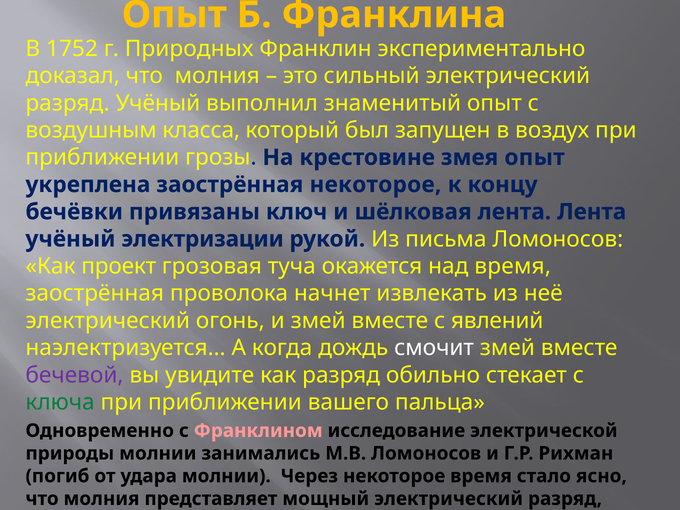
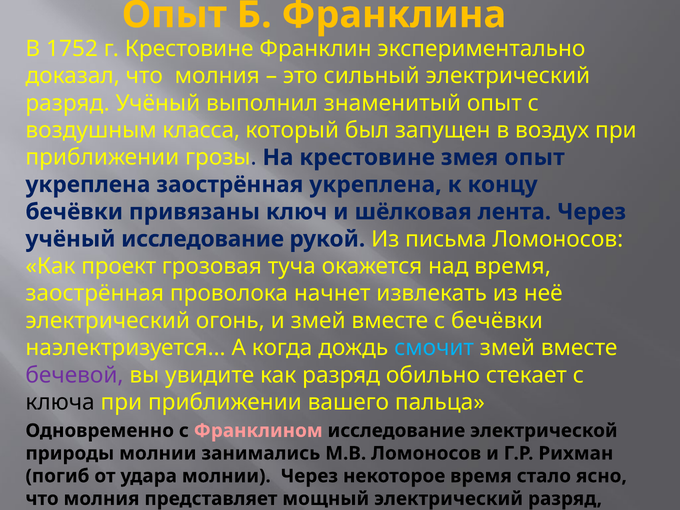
г Природных: Природных -> Крестовине
заострённая некоторое: некоторое -> укреплена
лента Лента: Лента -> Через
учёный электризации: электризации -> исследование
с явлений: явлений -> бечёвки
смочит colour: white -> light blue
ключа colour: green -> black
